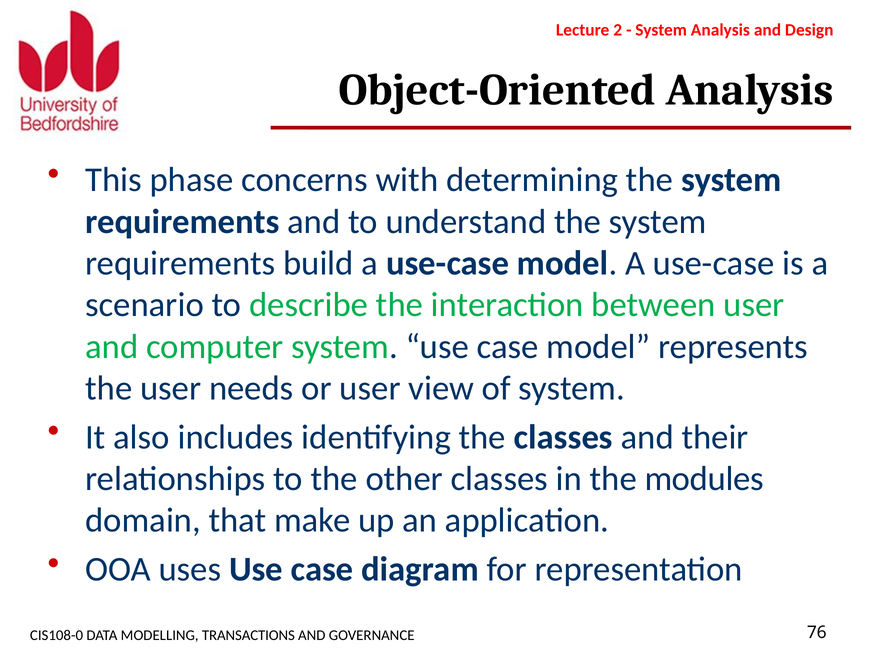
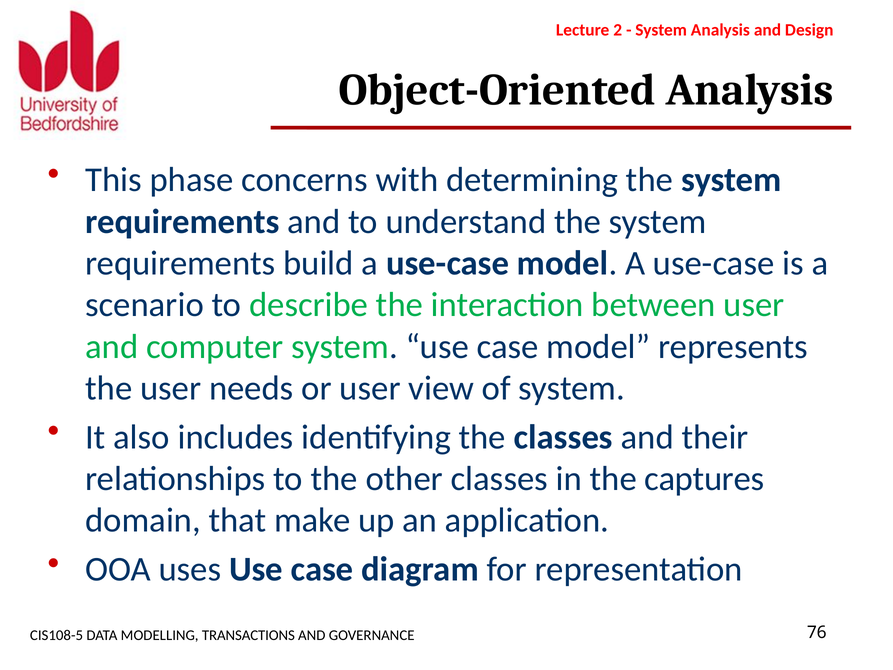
modules: modules -> captures
CIS108-0: CIS108-0 -> CIS108-5
